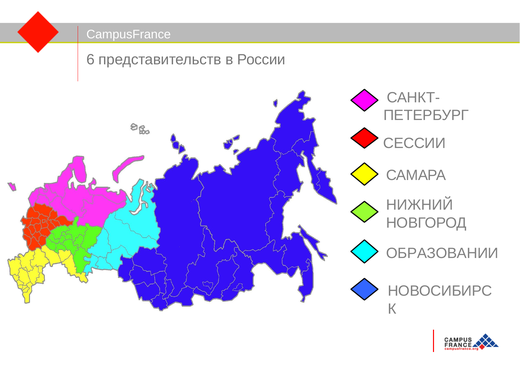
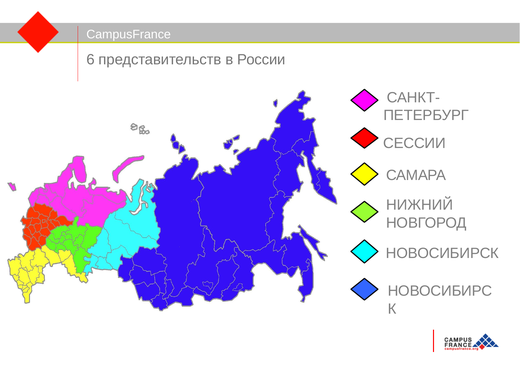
ОБРАЗОВАНИИ: ОБРАЗОВАНИИ -> НОВОСИБИРСК
